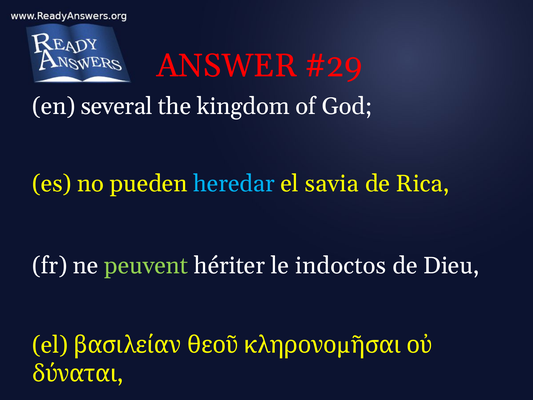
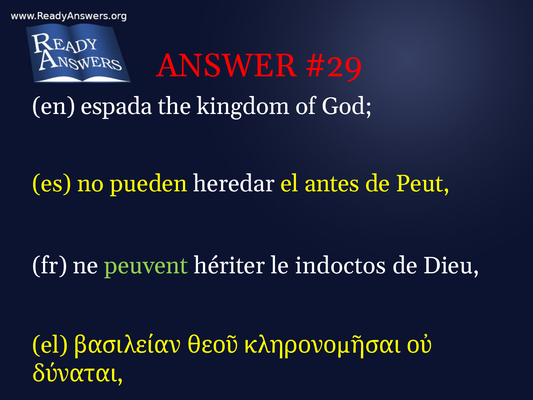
several: several -> espada
heredar colour: light blue -> white
savia: savia -> antes
Rica: Rica -> Peut
